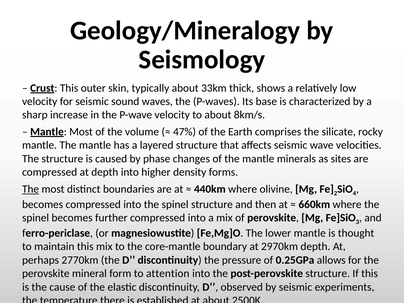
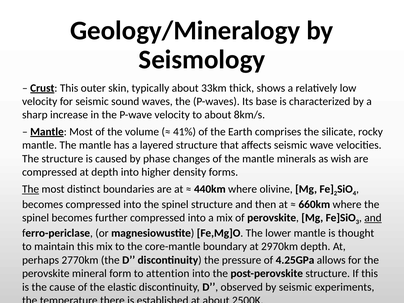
47%: 47% -> 41%
sites: sites -> wish
and at (373, 218) underline: none -> present
0.25GPa: 0.25GPa -> 4.25GPa
